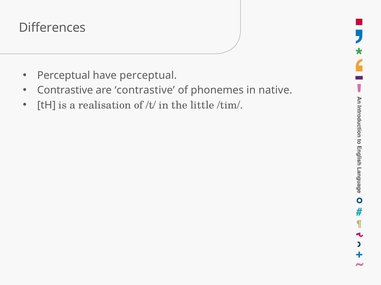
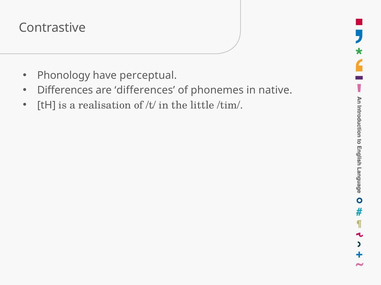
Differences: Differences -> Contrastive
Perceptual at (64, 76): Perceptual -> Phonology
Contrastive at (65, 90): Contrastive -> Differences
are contrastive: contrastive -> differences
